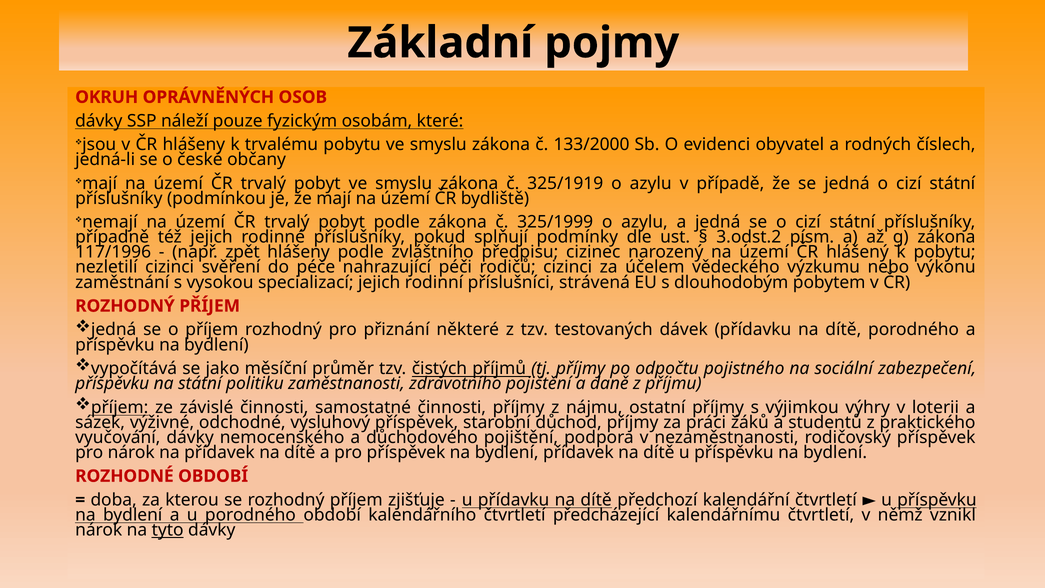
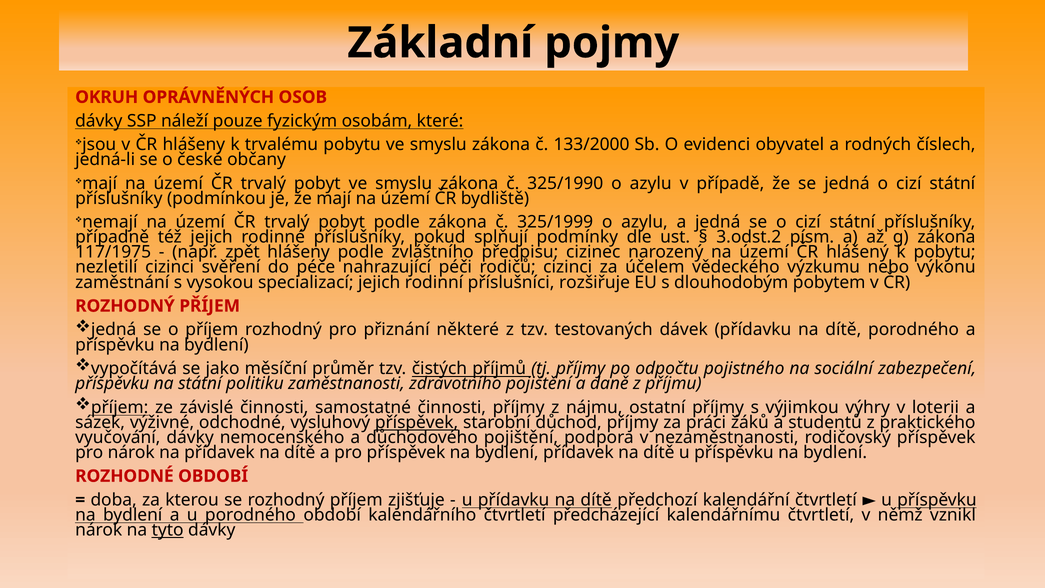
325/1919: 325/1919 -> 325/1990
117/1996: 117/1996 -> 117/1975
strávená: strávená -> rozšiřuje
příspěvek at (417, 422) underline: none -> present
